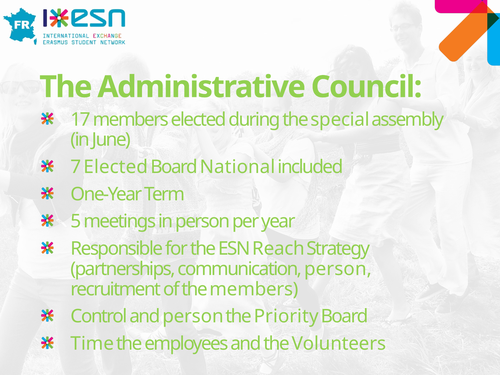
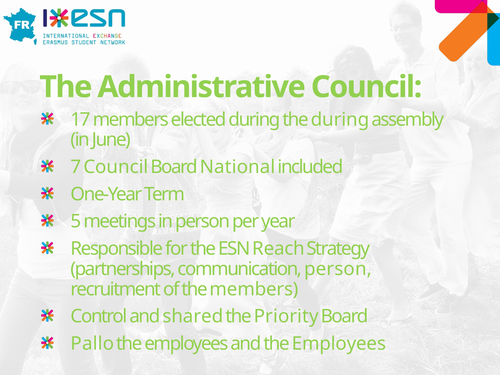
the special: special -> during
7 Elected: Elected -> Council
and person: person -> shared
Time: Time -> Pallo
and the Volunteers: Volunteers -> Employees
